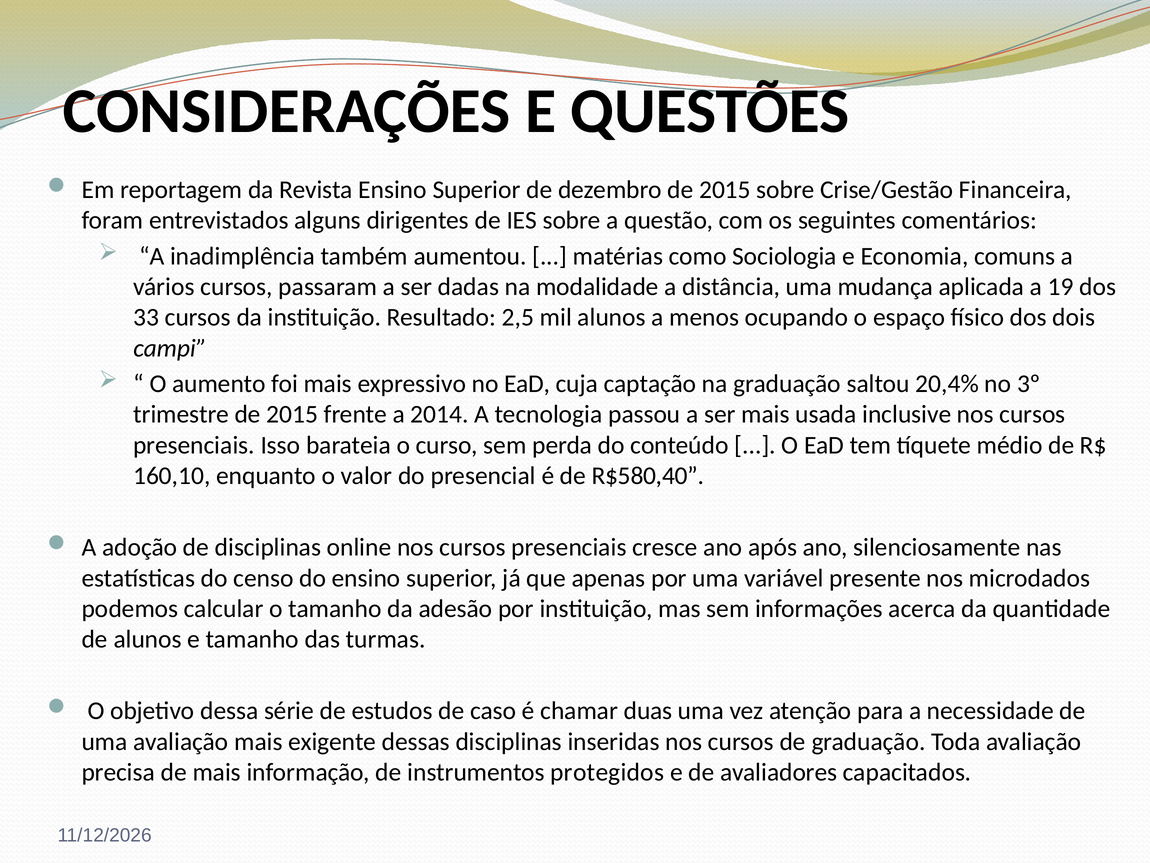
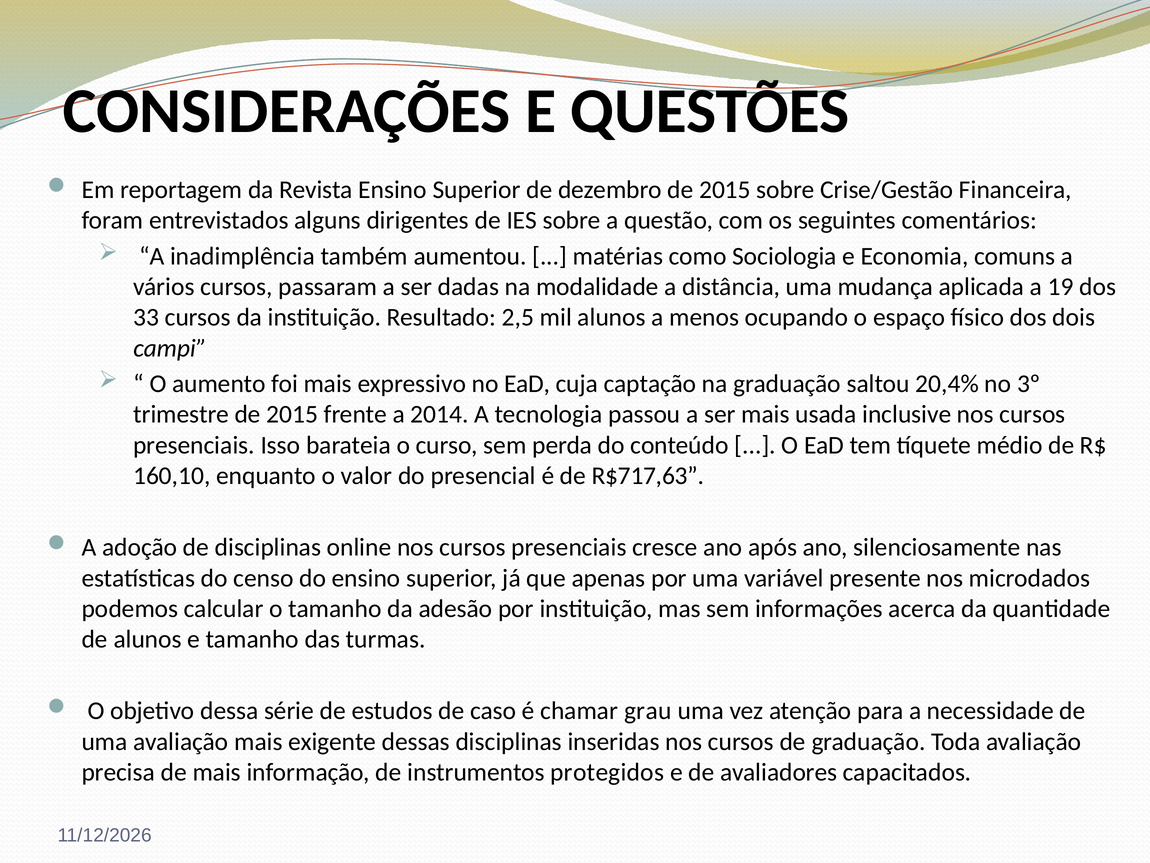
R$580,40: R$580,40 -> R$717,63
duas: duas -> grau
